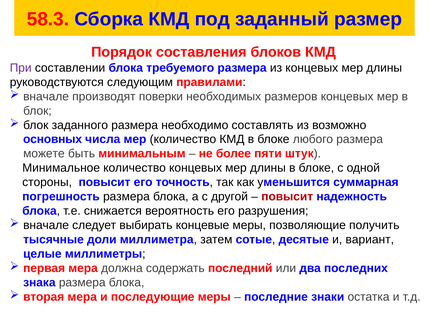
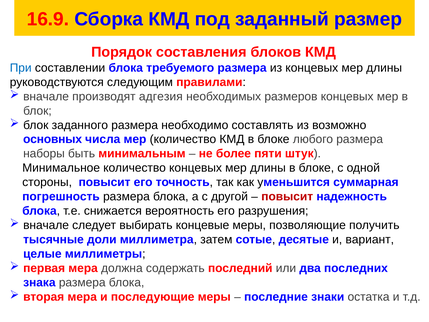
58.3: 58.3 -> 16.9
При colour: purple -> blue
поверки: поверки -> адгезия
можете: можете -> наборы
